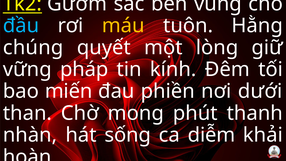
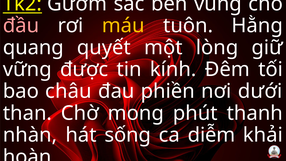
đầu colour: light blue -> pink
chúng: chúng -> quang
pháp: pháp -> được
miến: miến -> châu
